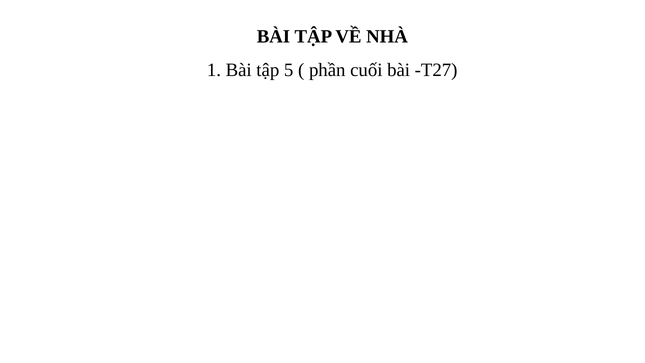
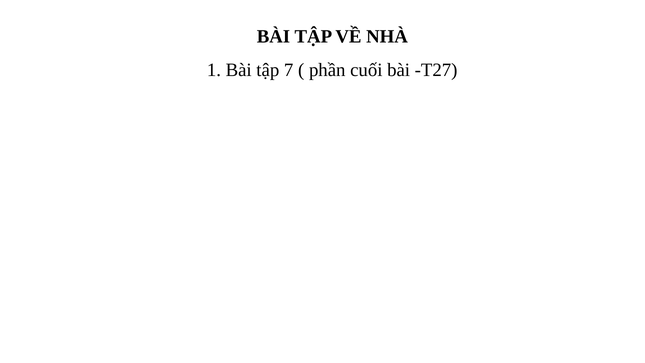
5: 5 -> 7
